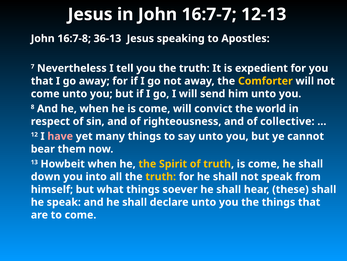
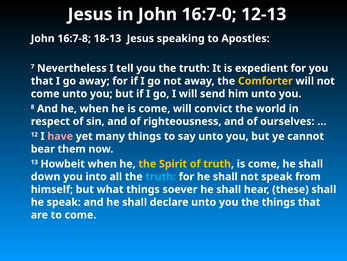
16:7-7: 16:7-7 -> 16:7-0
36-13: 36-13 -> 18-13
collective: collective -> ourselves
truth at (161, 176) colour: yellow -> light blue
